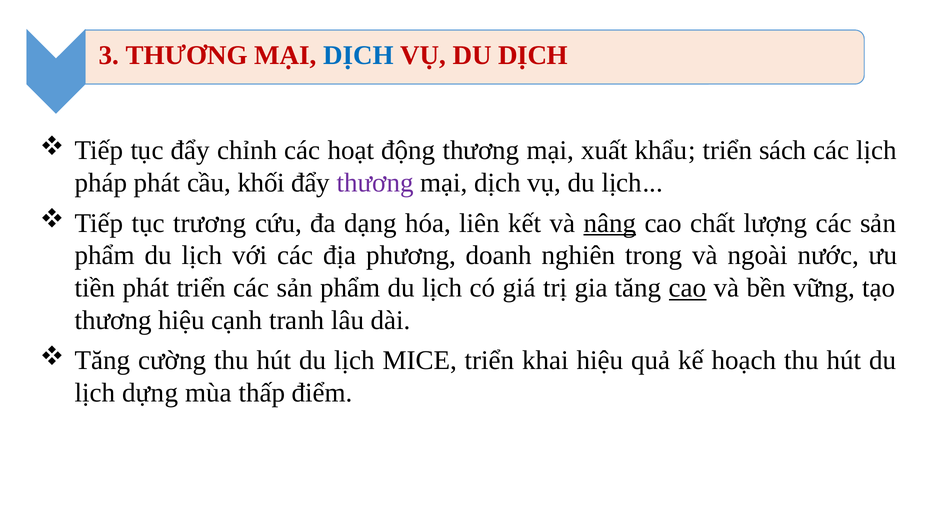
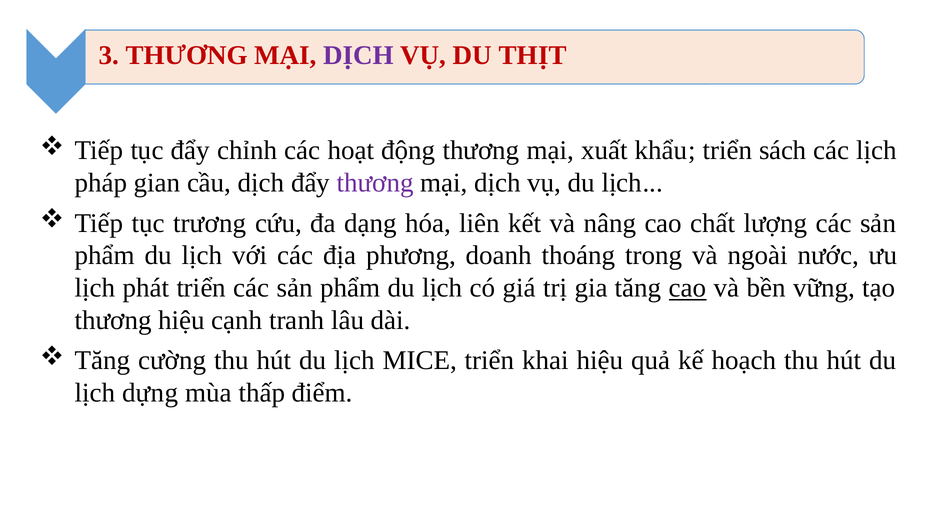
DỊCH at (359, 56) colour: blue -> purple
DU DỊCH: DỊCH -> THỊT
pháp phát: phát -> gian
cầu khối: khối -> dịch
nâng underline: present -> none
nghiên: nghiên -> thoáng
tiền at (95, 288): tiền -> lịch
